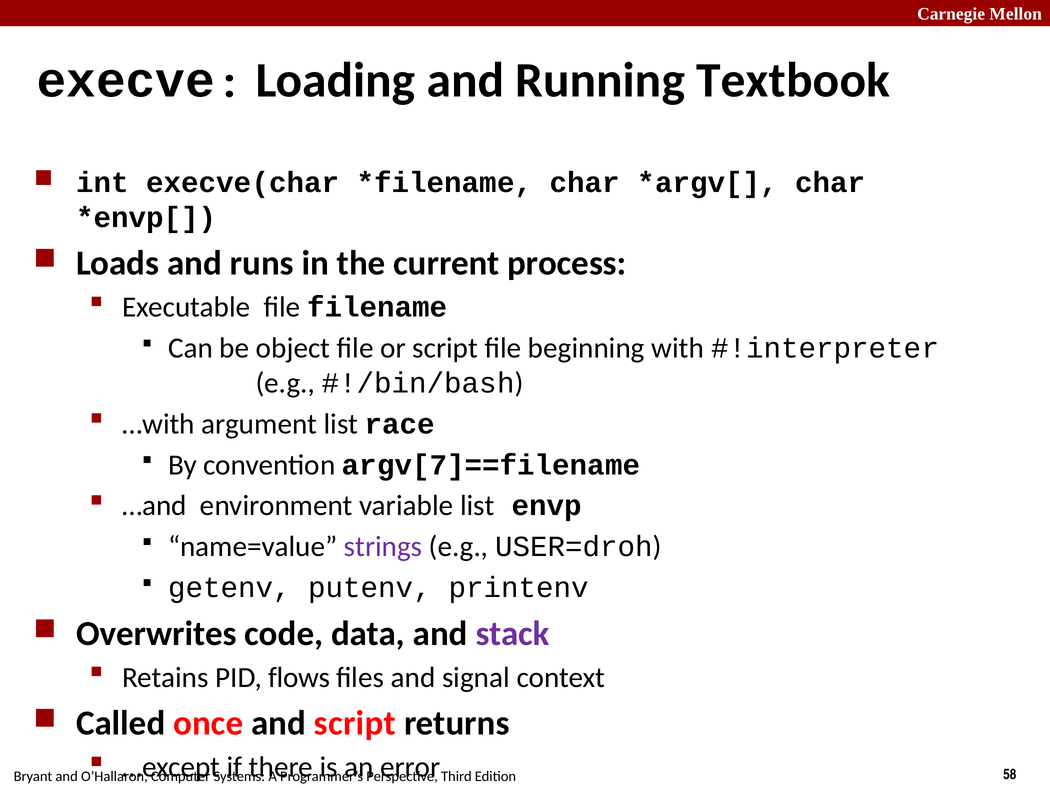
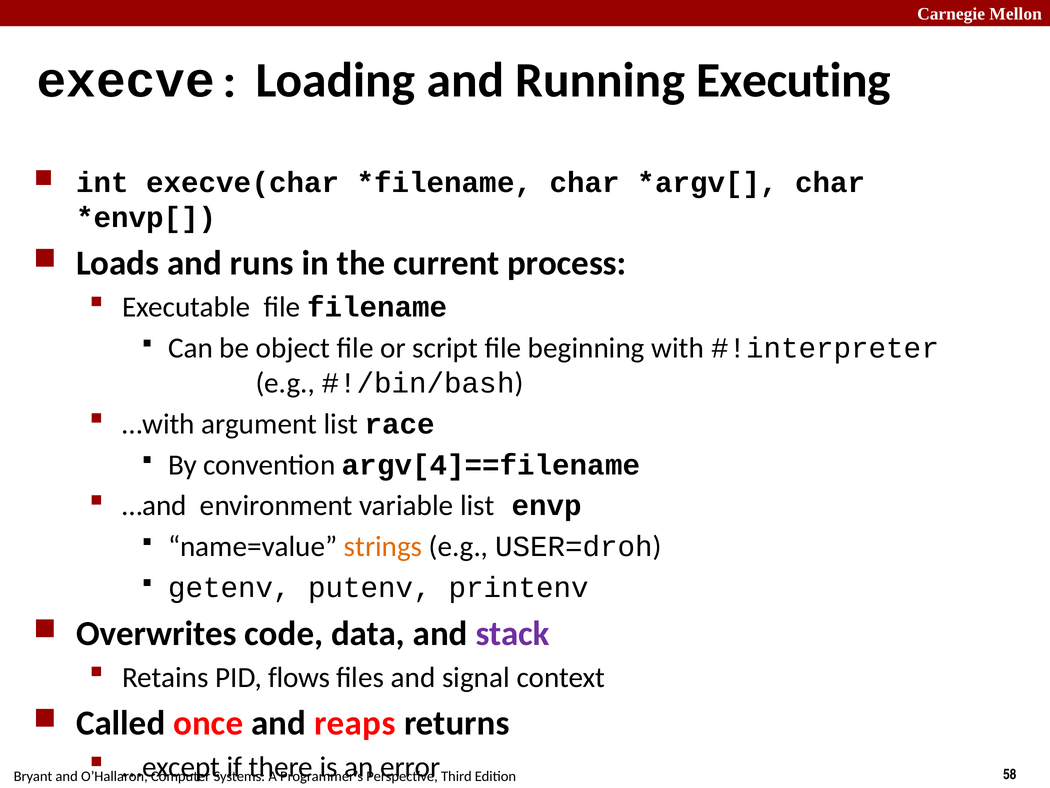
Textbook: Textbook -> Executing
argv[7]==filename: argv[7]==filename -> argv[4]==filename
strings colour: purple -> orange
and script: script -> reaps
